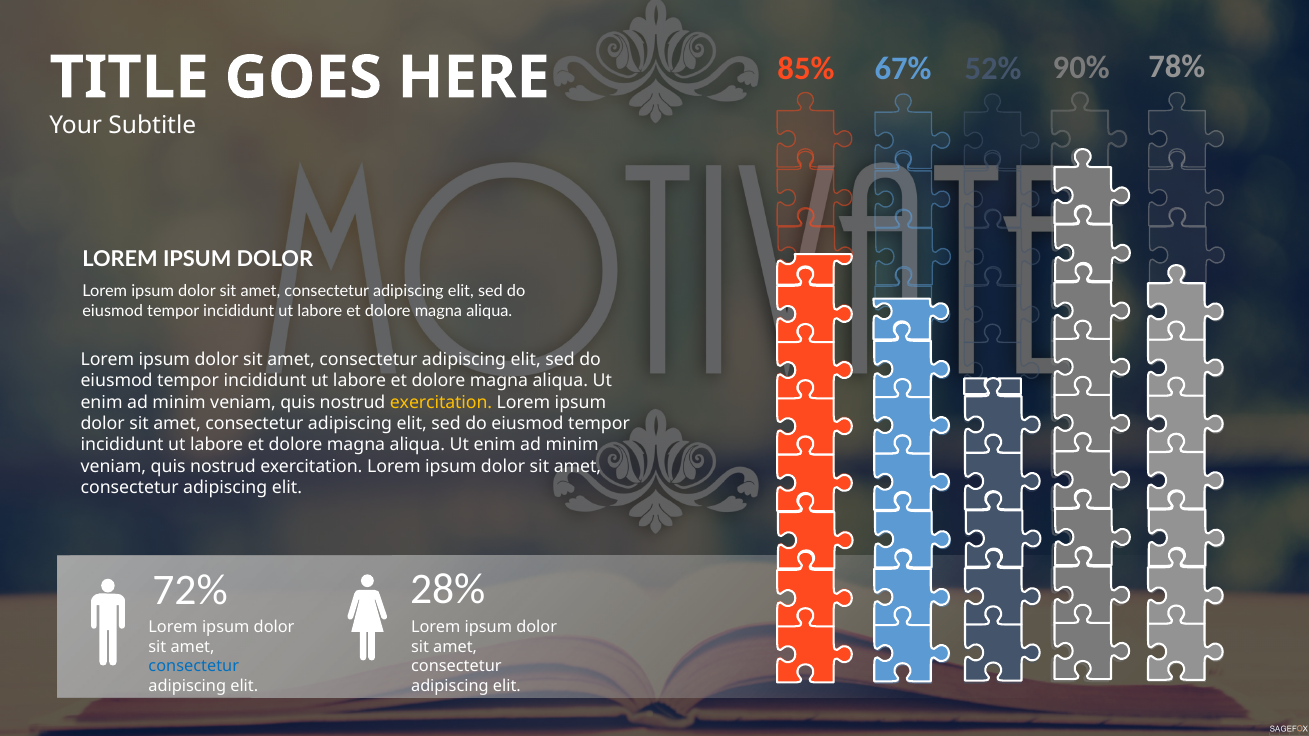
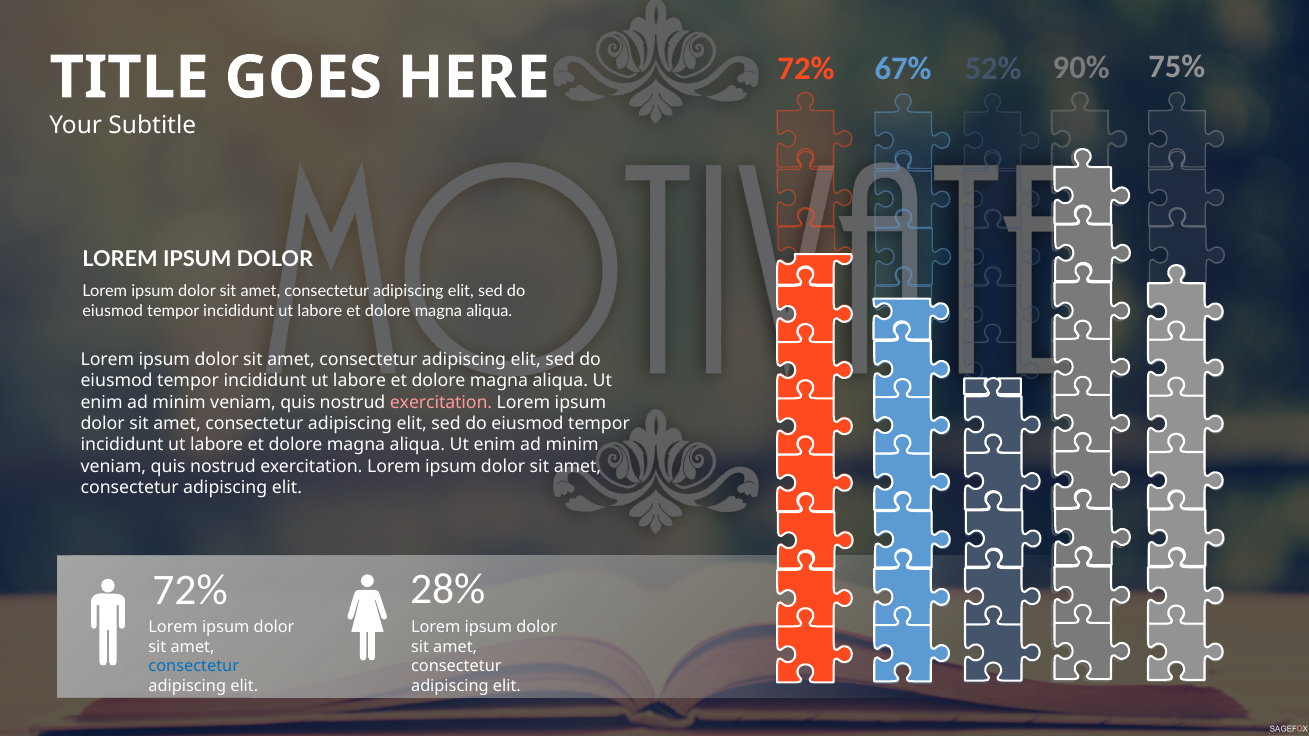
78%: 78% -> 75%
85% at (806, 68): 85% -> 72%
exercitation at (441, 403) colour: yellow -> pink
